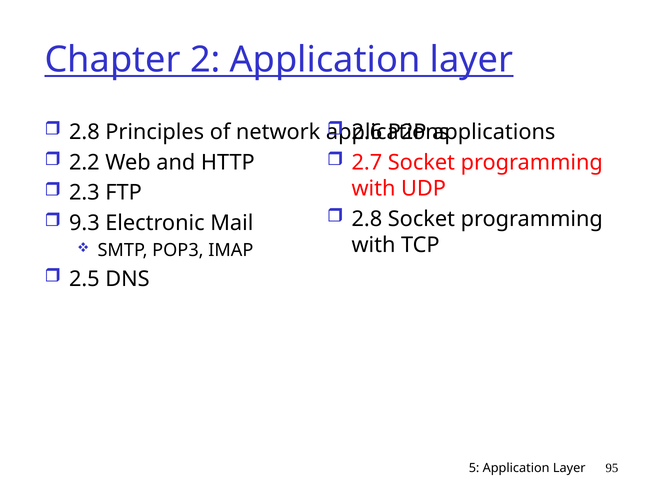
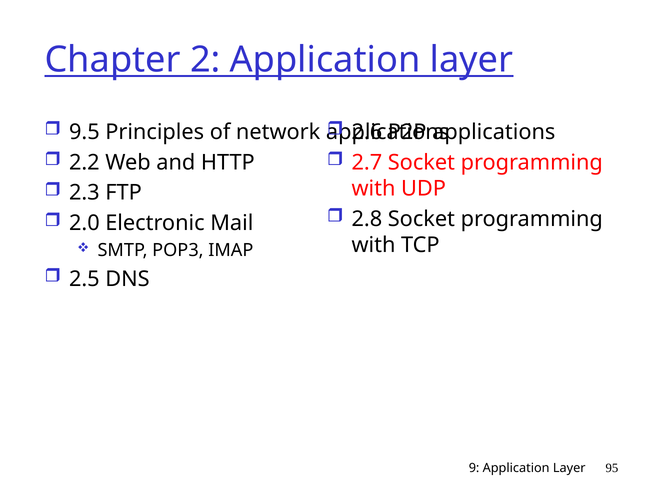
2.8 at (84, 132): 2.8 -> 9.5
9.3: 9.3 -> 2.0
5: 5 -> 9
